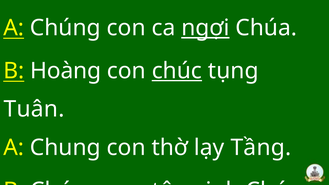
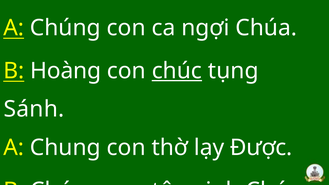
ngợi underline: present -> none
Tuân: Tuân -> Sánh
Tầng: Tầng -> Được
